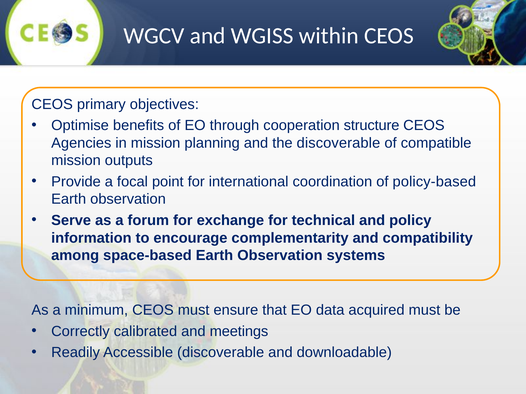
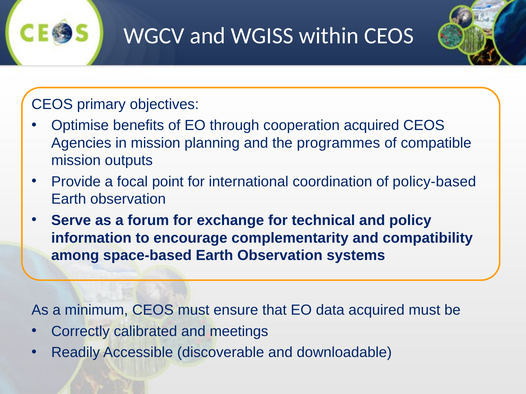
cooperation structure: structure -> acquired
the discoverable: discoverable -> programmes
